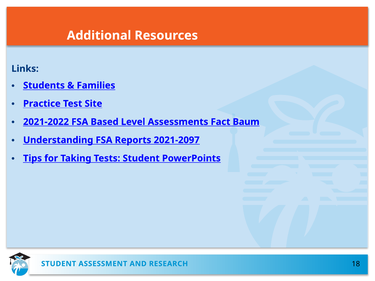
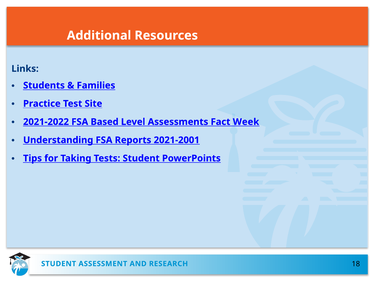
Baum: Baum -> Week
2021-2097: 2021-2097 -> 2021-2001
